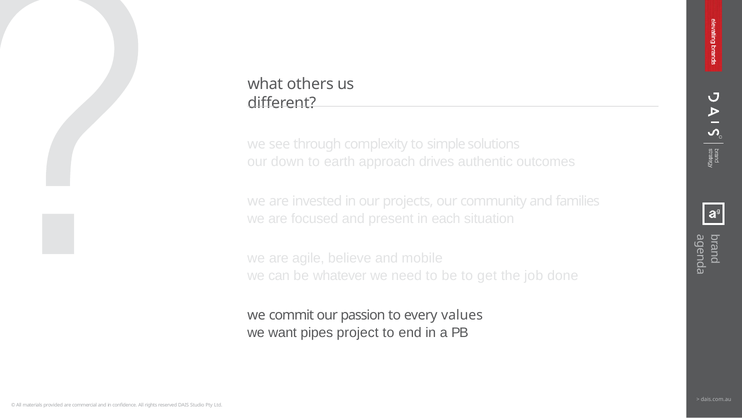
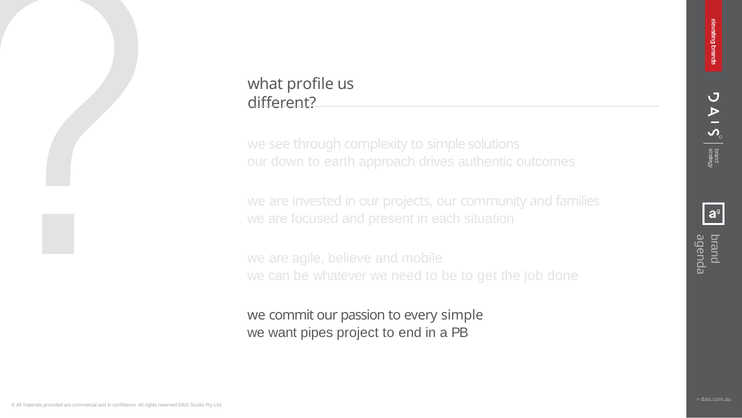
others: others -> profile
every values: values -> simple
